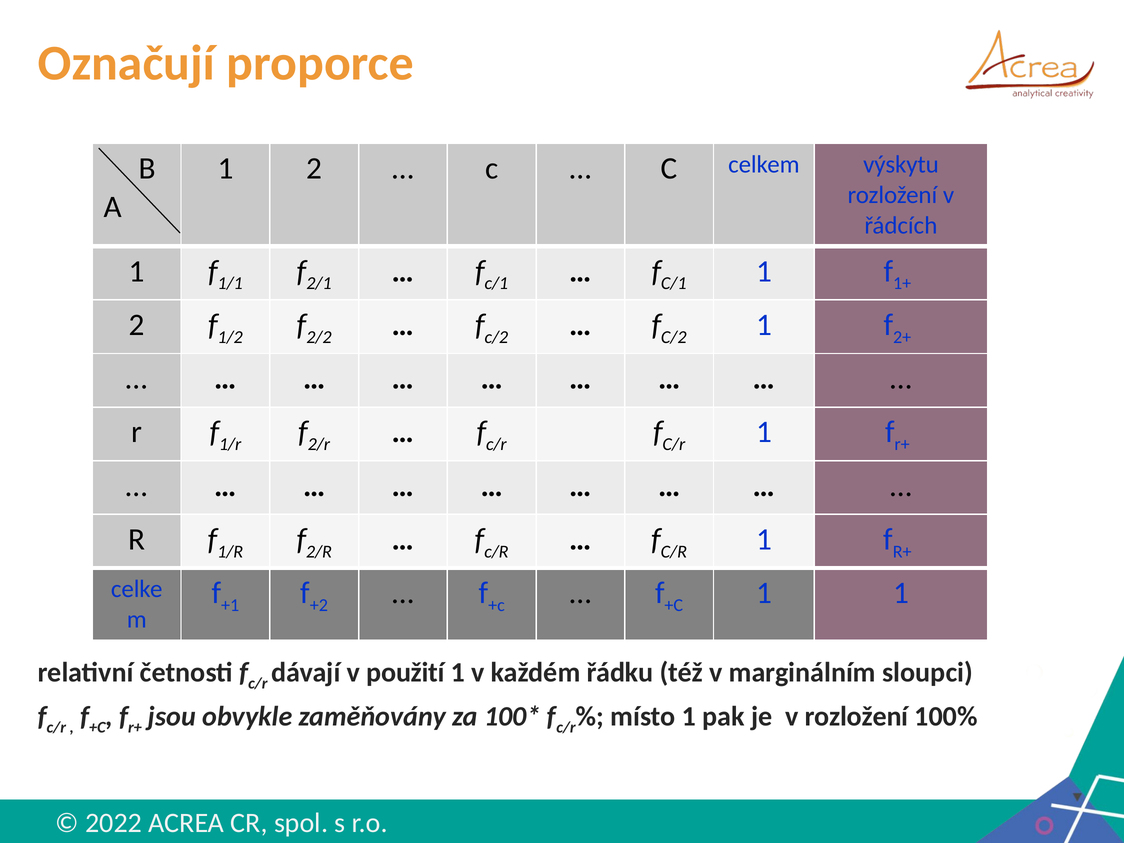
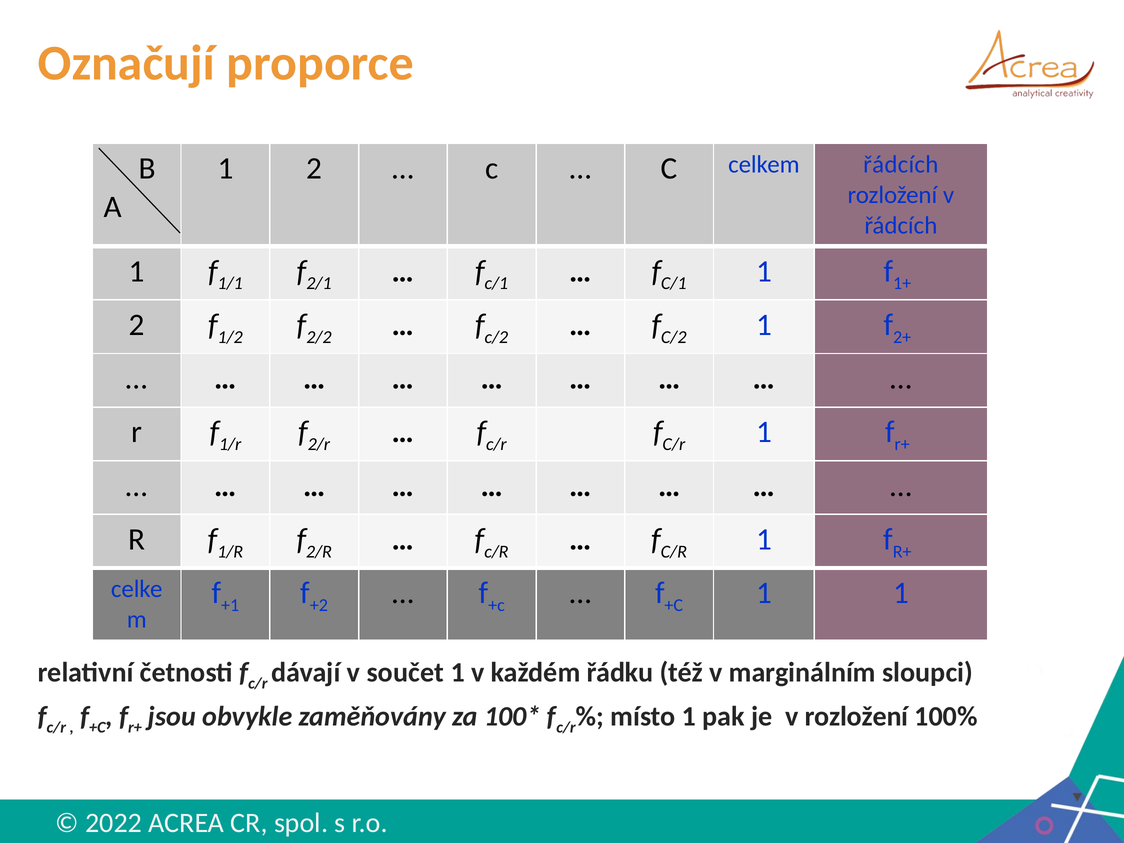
celkem výskytu: výskytu -> řádcích
použití: použití -> součet
